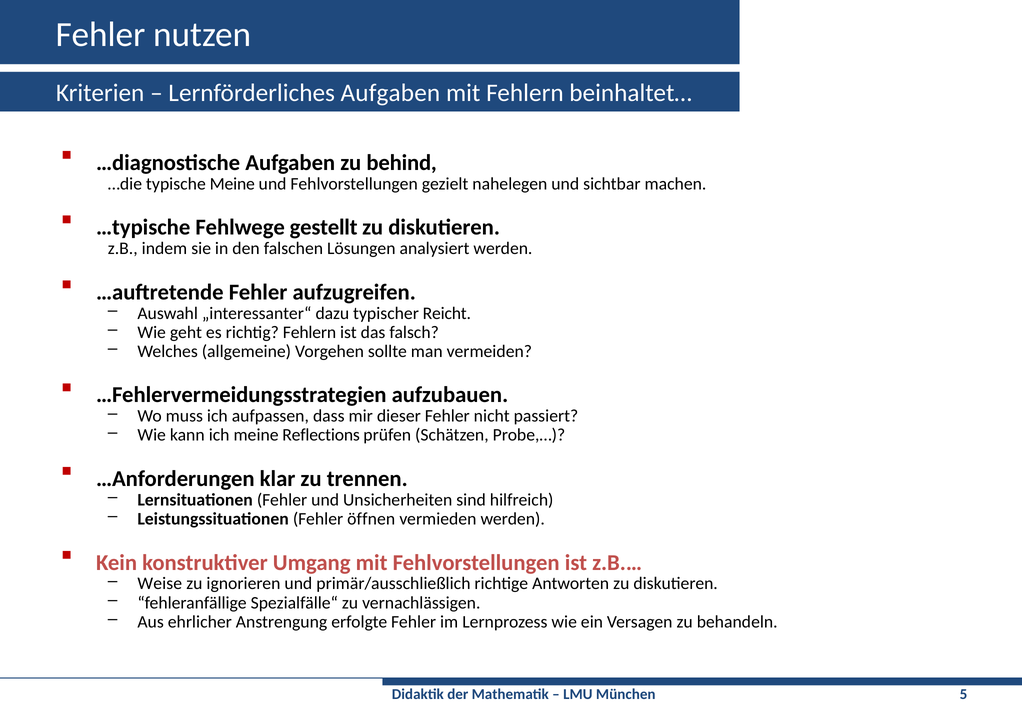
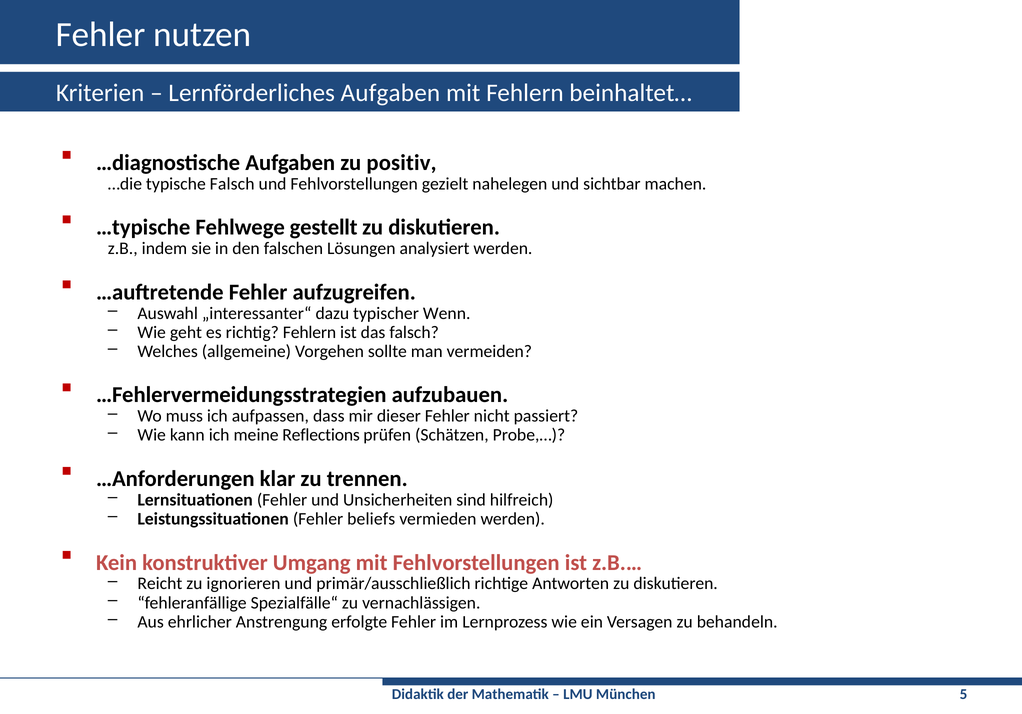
behind: behind -> positiv
typische Meine: Meine -> Falsch
Reicht: Reicht -> Wenn
öffnen: öffnen -> beliefs
Weise: Weise -> Reicht
